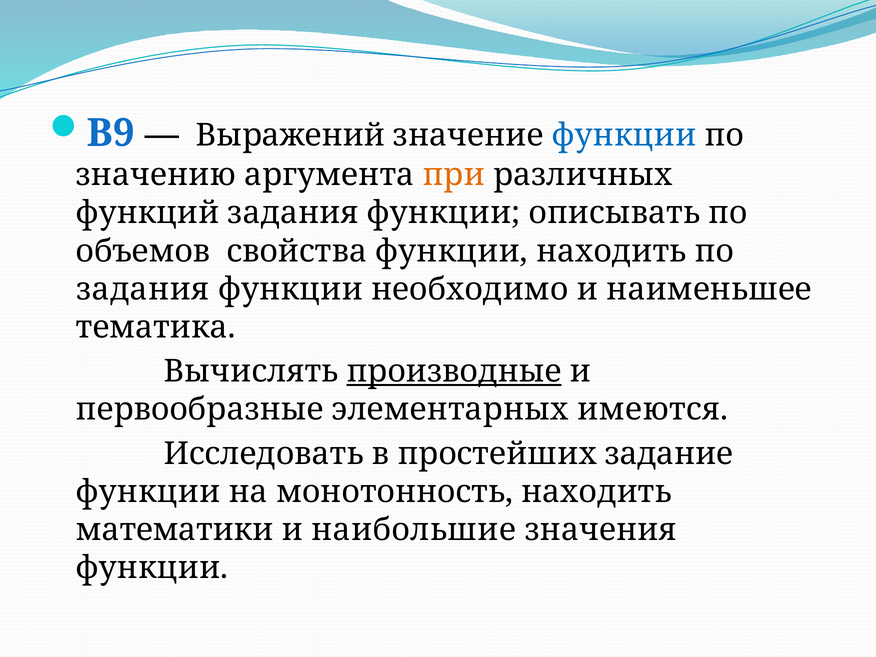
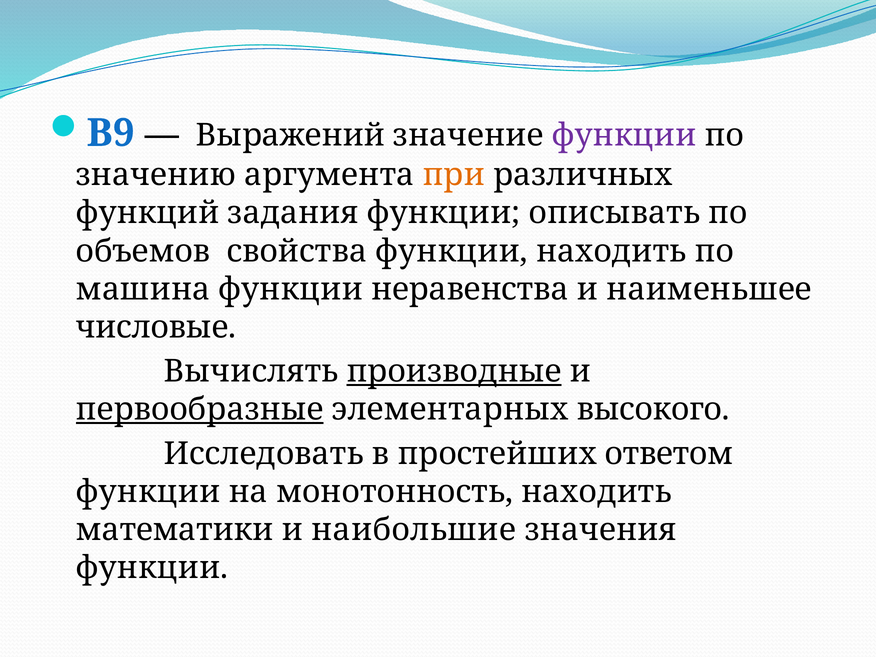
функции at (624, 136) colour: blue -> purple
задания at (143, 289): задания -> машина
необходимо: необходимо -> неравенства
тематика: тематика -> числовые
первообразные underline: none -> present
имеются: имеются -> высокого
задание: задание -> ответом
